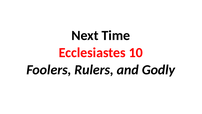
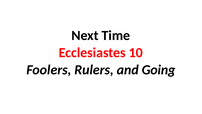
Godly: Godly -> Going
